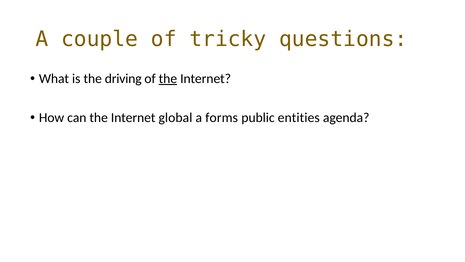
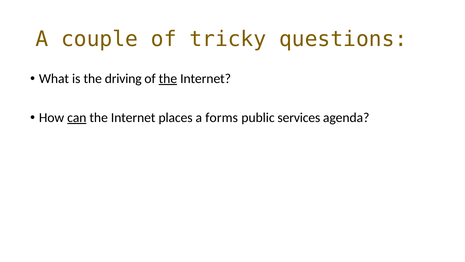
can underline: none -> present
global: global -> places
entities: entities -> services
